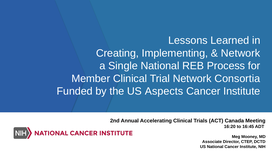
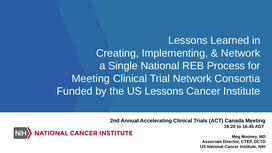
Member at (91, 79): Member -> Meeting
US Aspects: Aspects -> Lessons
